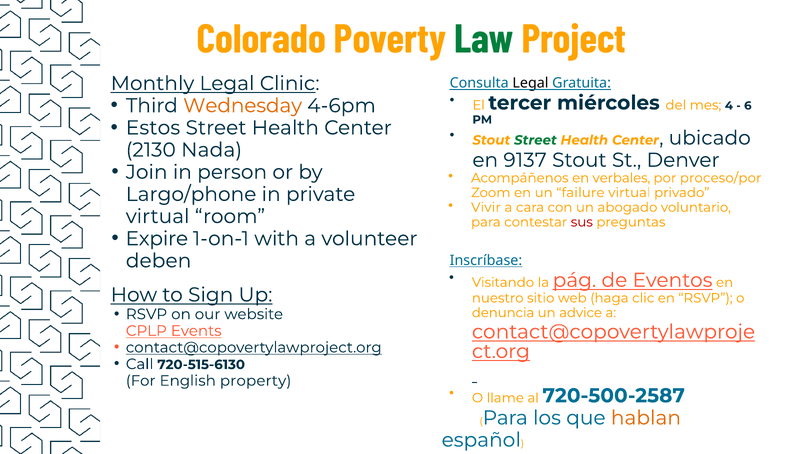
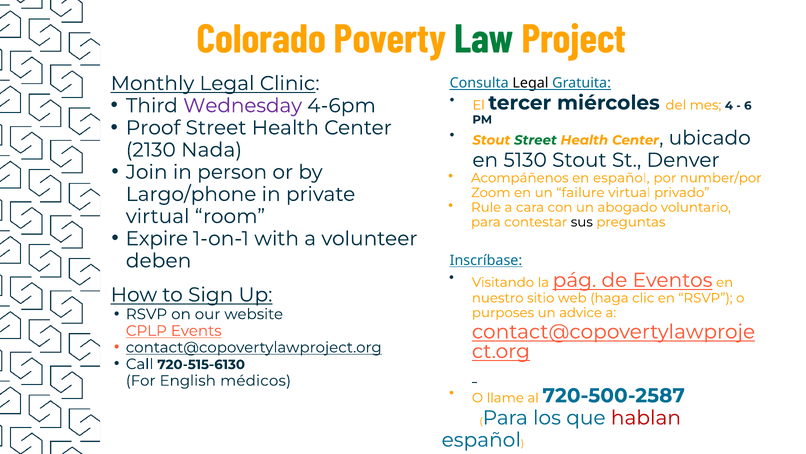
Wednesday colour: orange -> purple
Estos: Estos -> Proof
9137: 9137 -> 5130
en verbales: verbales -> español
proceso/por: proceso/por -> number/por
Vivir: Vivir -> Rule
sus colour: red -> black
denuncia: denuncia -> purposes
property: property -> médicos
hablan colour: orange -> red
